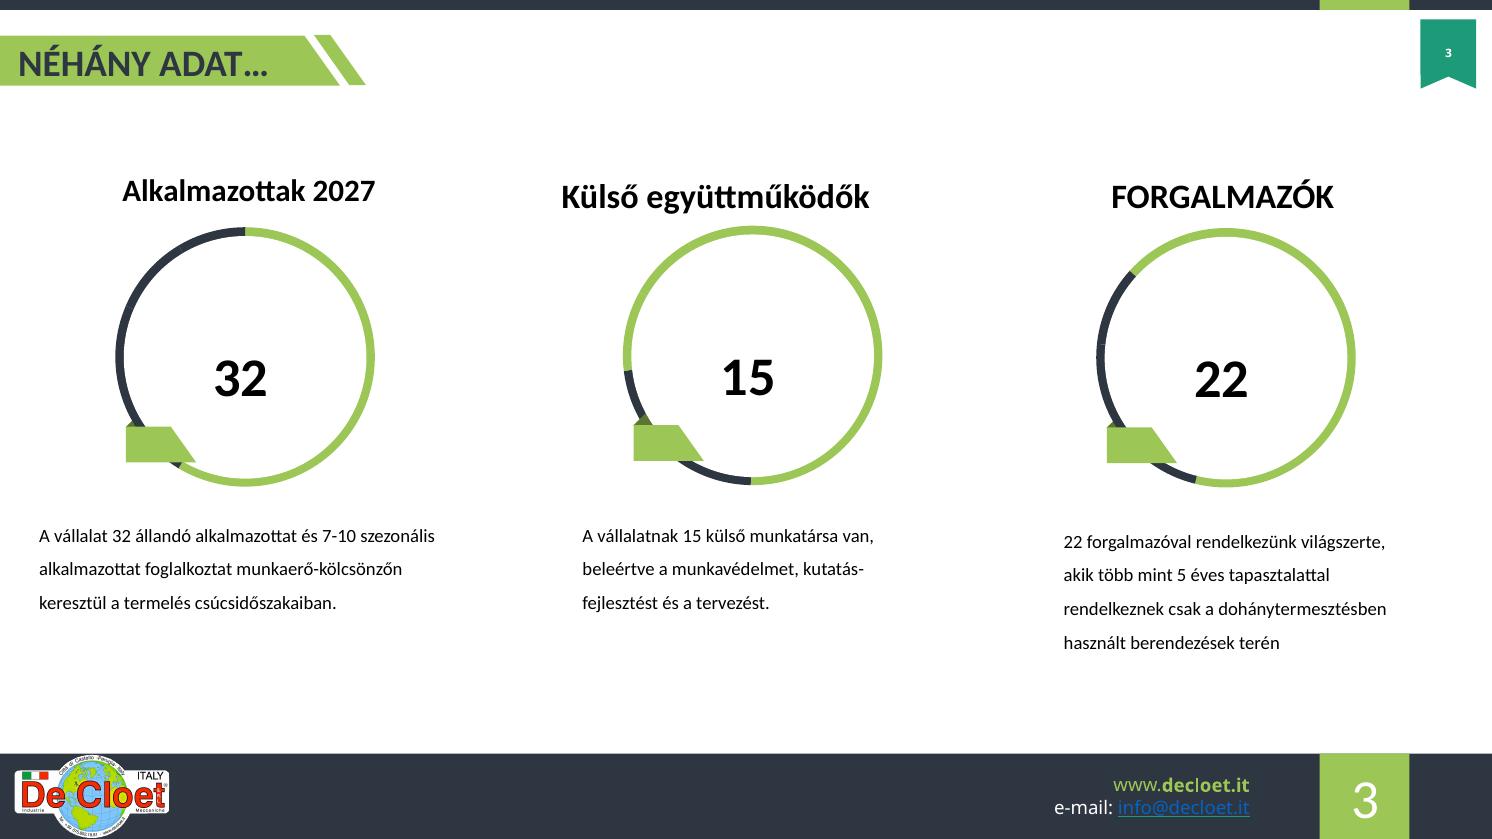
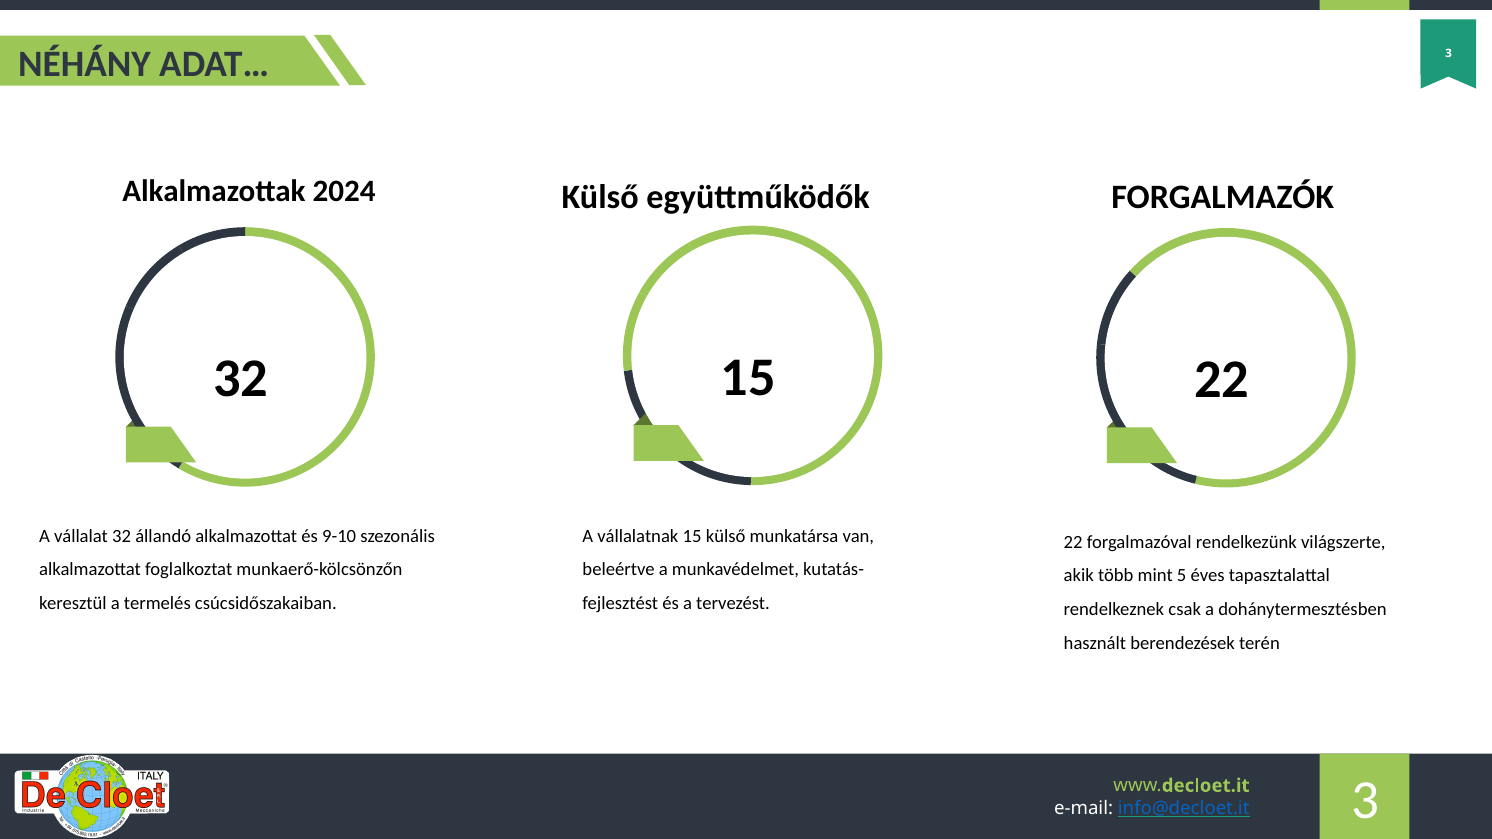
2027: 2027 -> 2024
7-10: 7-10 -> 9-10
